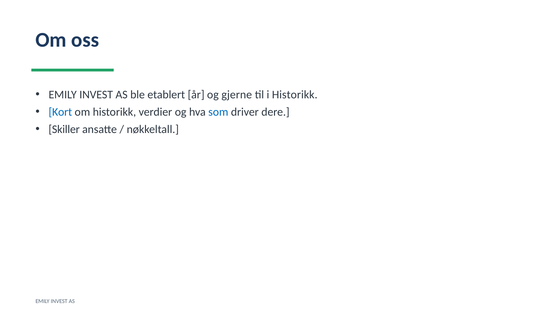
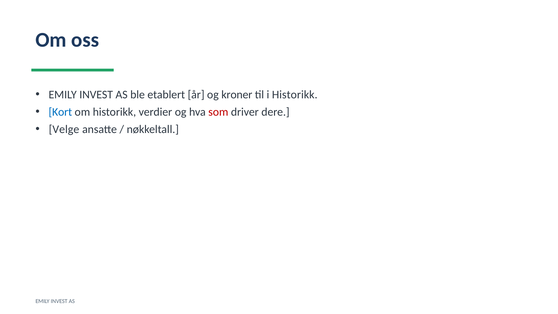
gjerne: gjerne -> kroner
som colour: blue -> red
Skiller: Skiller -> Velge
